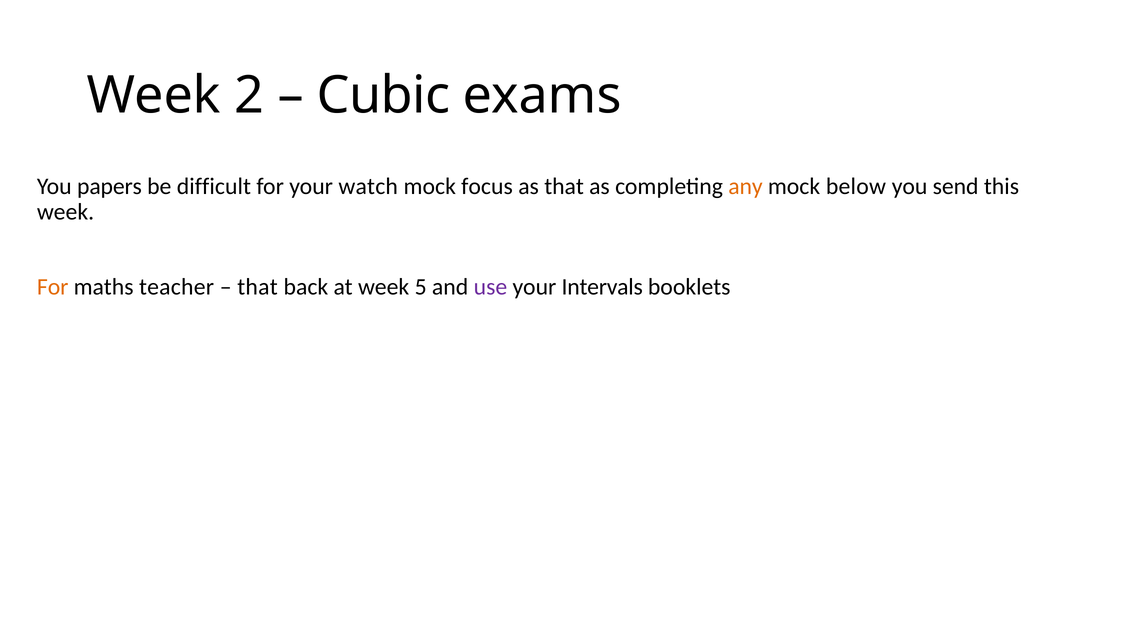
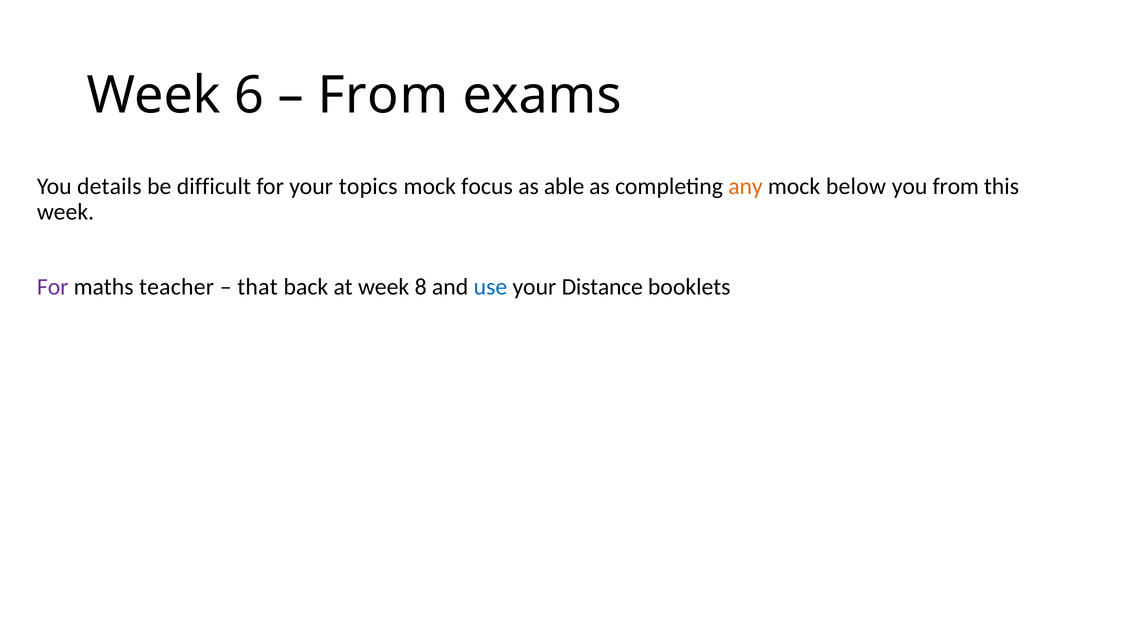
2: 2 -> 6
Cubic at (384, 96): Cubic -> From
papers: papers -> details
watch: watch -> topics
as that: that -> able
you send: send -> from
For at (53, 287) colour: orange -> purple
5: 5 -> 8
use colour: purple -> blue
Intervals: Intervals -> Distance
